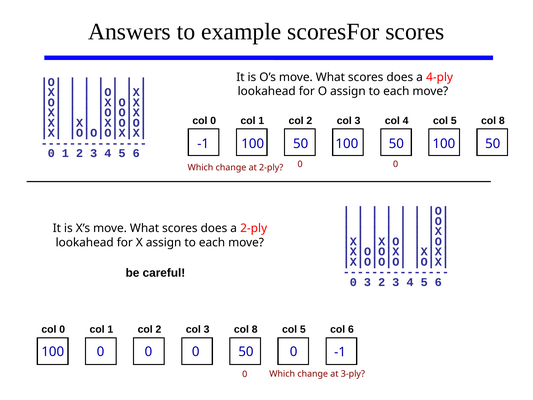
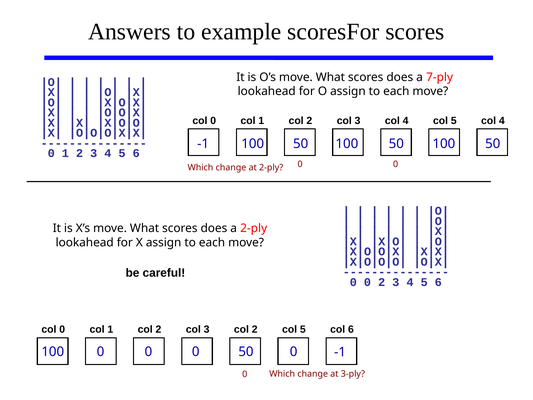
4-ply: 4-ply -> 7-ply
5 col 8: 8 -> 4
3 at (367, 282): 3 -> 0
3 col 8: 8 -> 2
